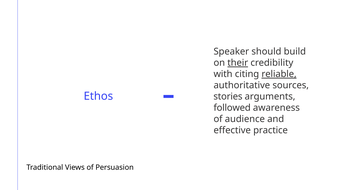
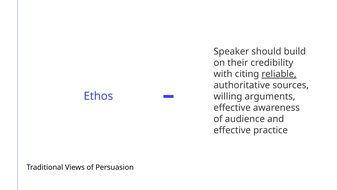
their underline: present -> none
stories: stories -> willing
followed at (232, 108): followed -> effective
